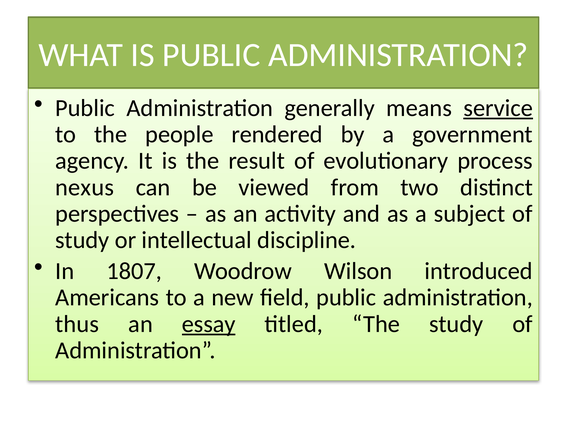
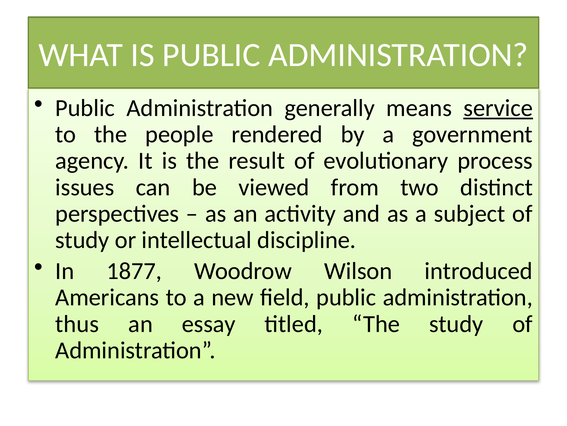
nexus: nexus -> issues
1807: 1807 -> 1877
essay underline: present -> none
